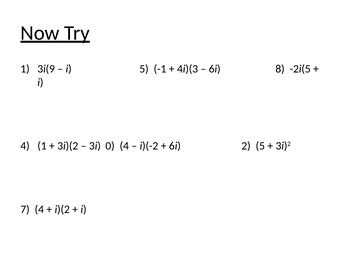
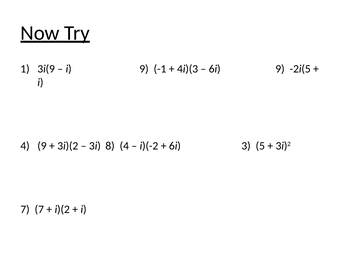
i 5: 5 -> 9
6i 8: 8 -> 9
4 1: 1 -> 9
0: 0 -> 8
2: 2 -> 3
7 4: 4 -> 7
